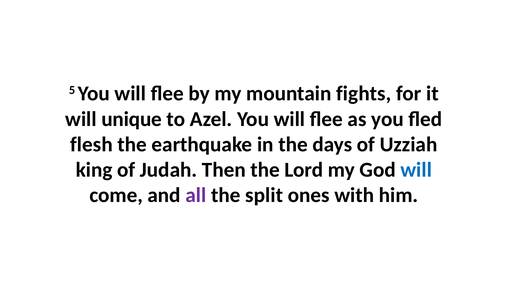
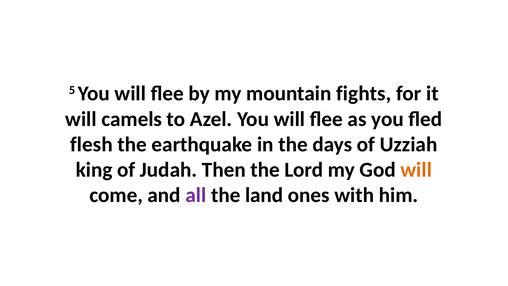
unique: unique -> camels
will at (416, 170) colour: blue -> orange
split: split -> land
